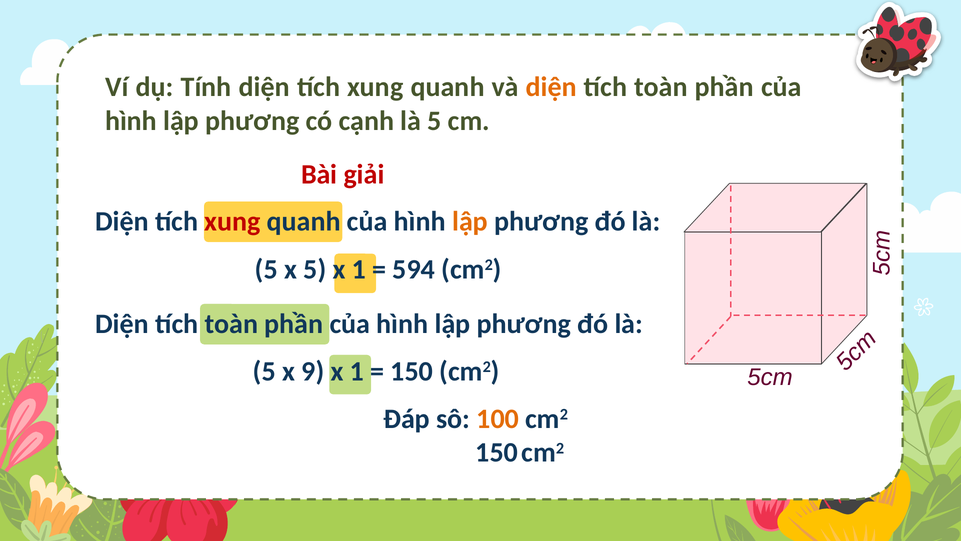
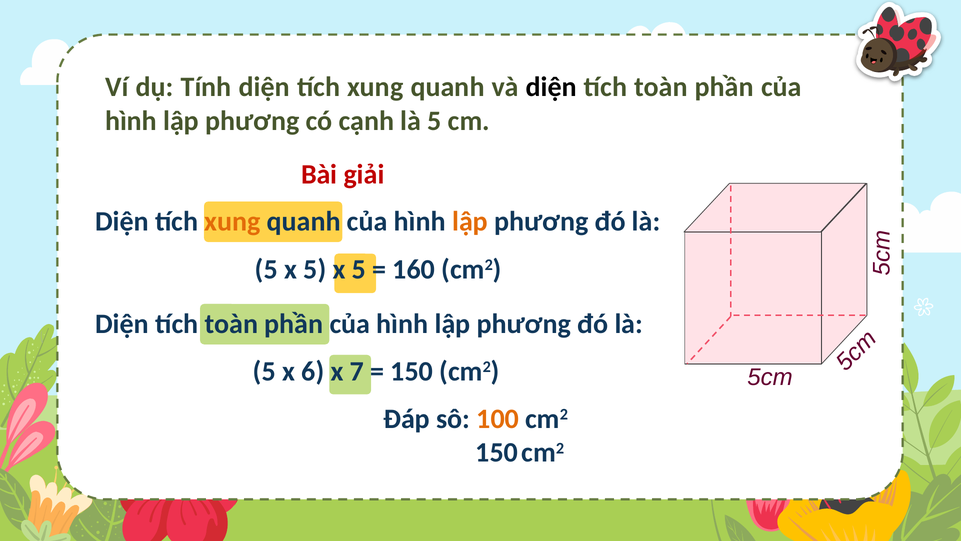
diện at (551, 87) colour: orange -> black
xung at (233, 221) colour: red -> orange
x 5 x 1: 1 -> 5
594: 594 -> 160
9: 9 -> 6
1 at (357, 371): 1 -> 7
